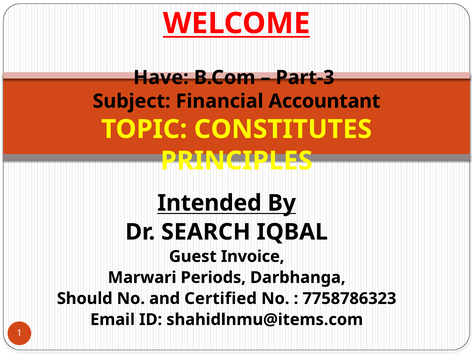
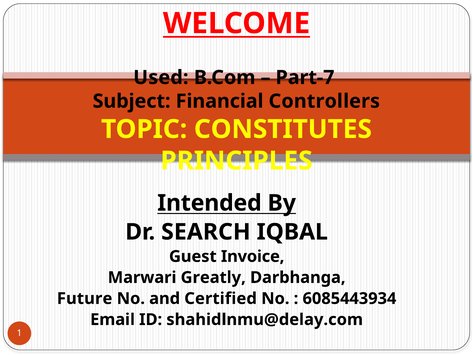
Have: Have -> Used
Part-3: Part-3 -> Part-7
Accountant: Accountant -> Controllers
Periods: Periods -> Greatly
Should: Should -> Future
7758786323: 7758786323 -> 6085443934
shahidlnmu@items.com: shahidlnmu@items.com -> shahidlnmu@delay.com
